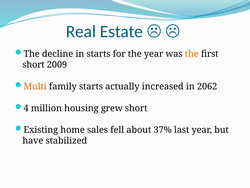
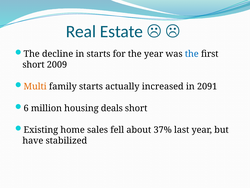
the at (192, 54) colour: orange -> blue
2062: 2062 -> 2091
4: 4 -> 6
grew: grew -> deals
